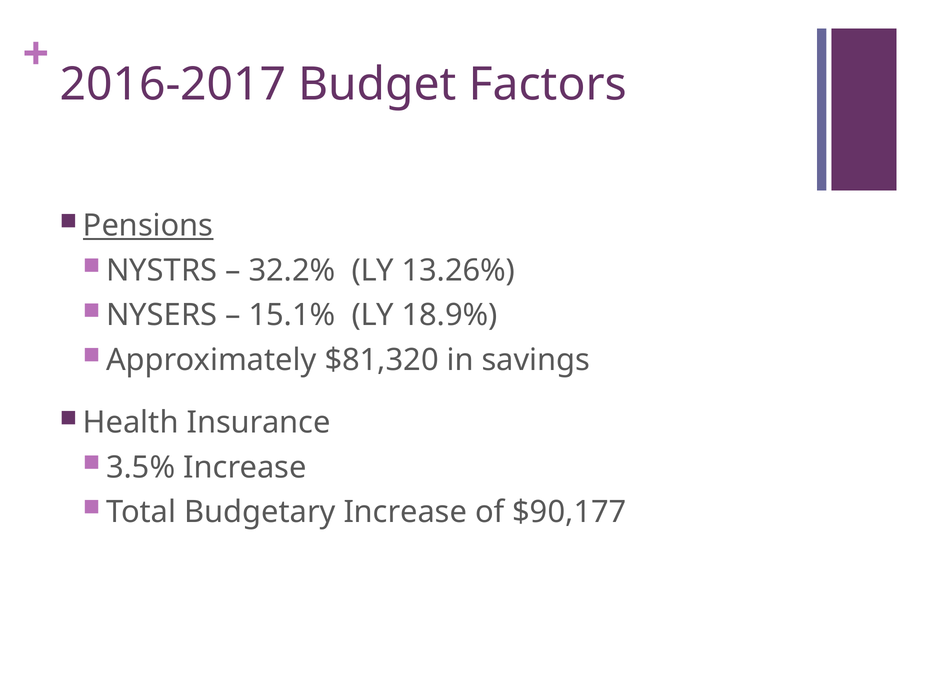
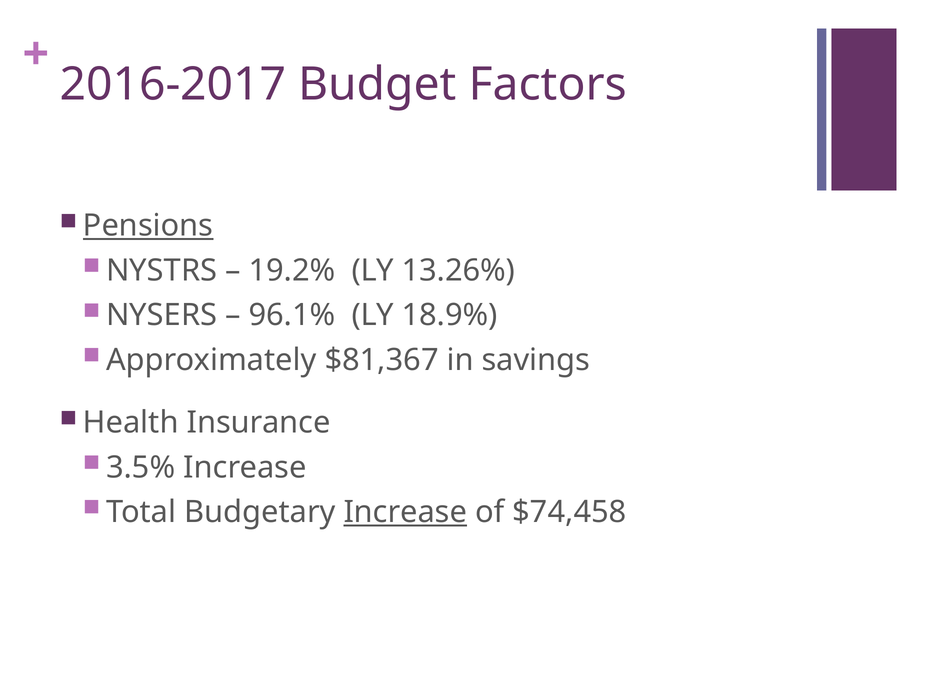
32.2%: 32.2% -> 19.2%
15.1%: 15.1% -> 96.1%
$81,320: $81,320 -> $81,367
Increase at (405, 513) underline: none -> present
$90,177: $90,177 -> $74,458
